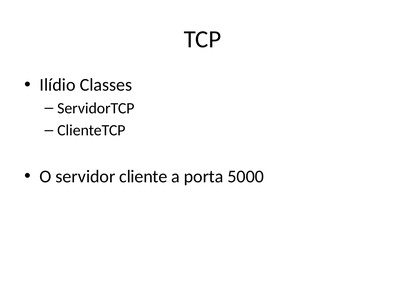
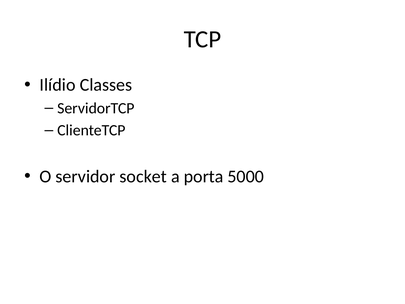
cliente: cliente -> socket
